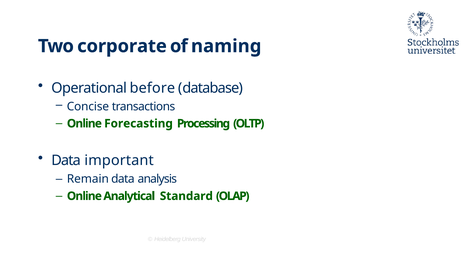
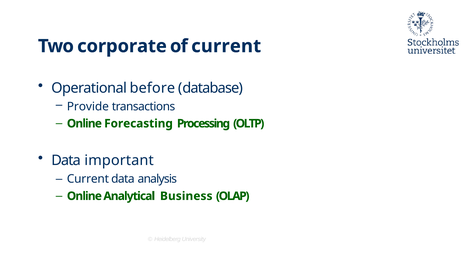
of naming: naming -> current
Concise: Concise -> Provide
Remain at (88, 179): Remain -> Current
Standard: Standard -> Business
